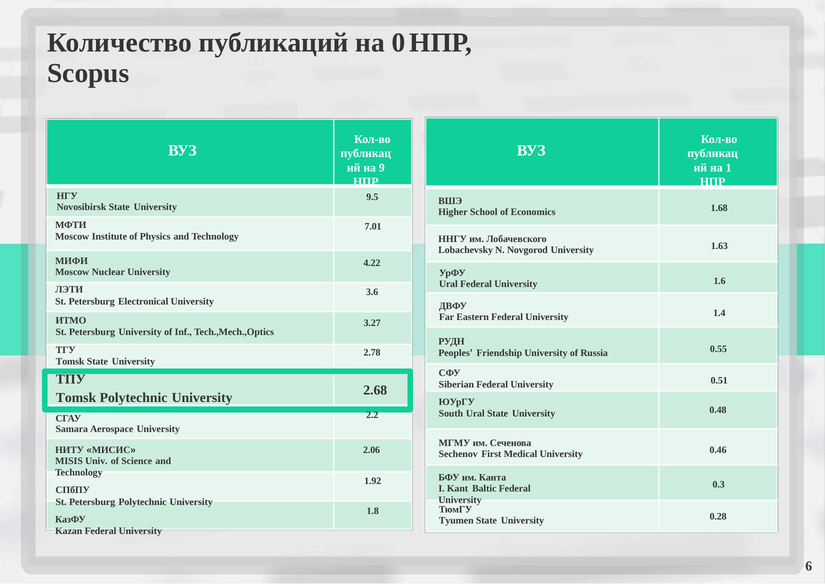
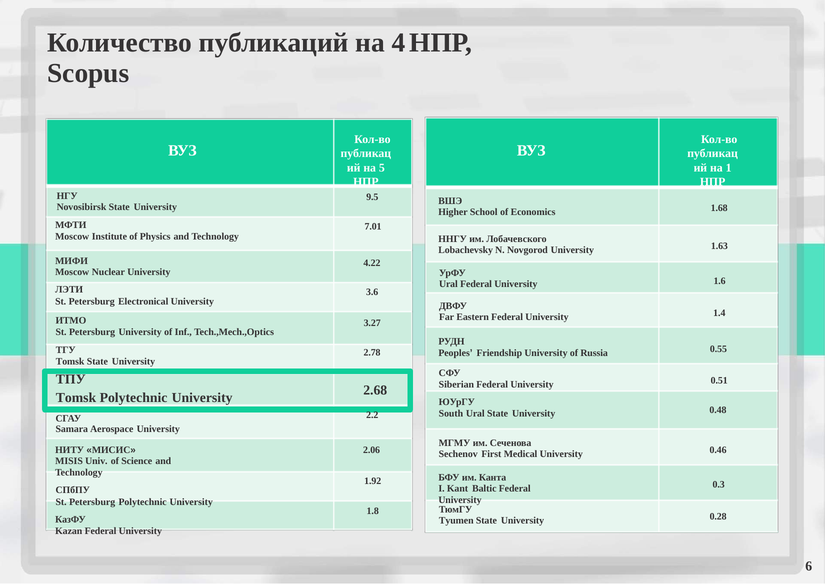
0: 0 -> 4
9: 9 -> 5
